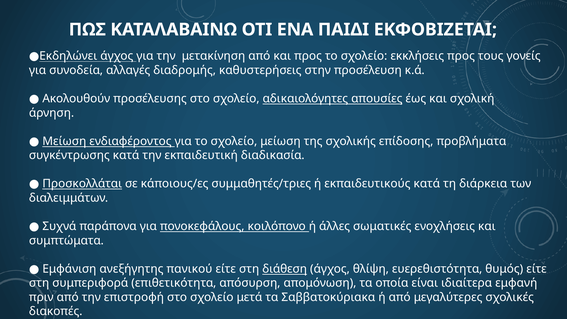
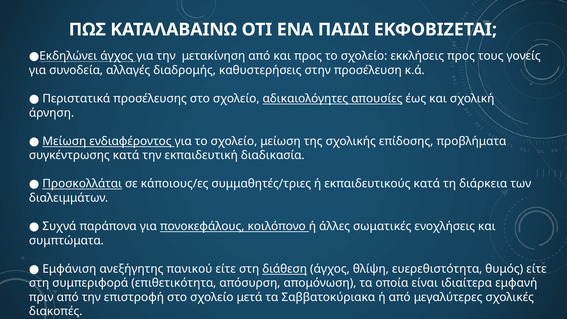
Ακολουθούν: Ακολουθούν -> Περιστατικά
